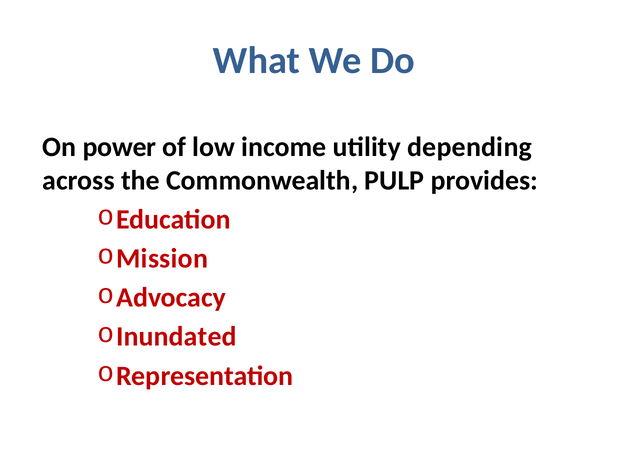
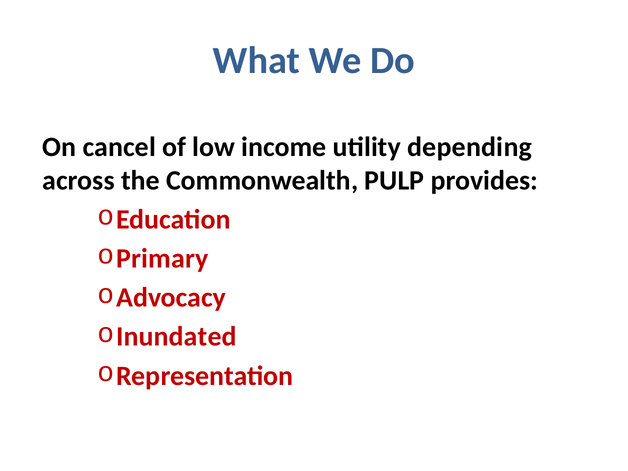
power: power -> cancel
Mission: Mission -> Primary
